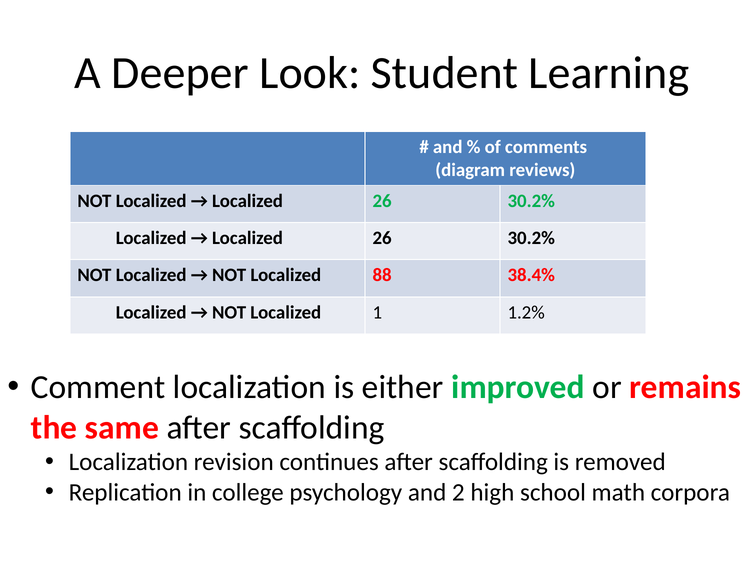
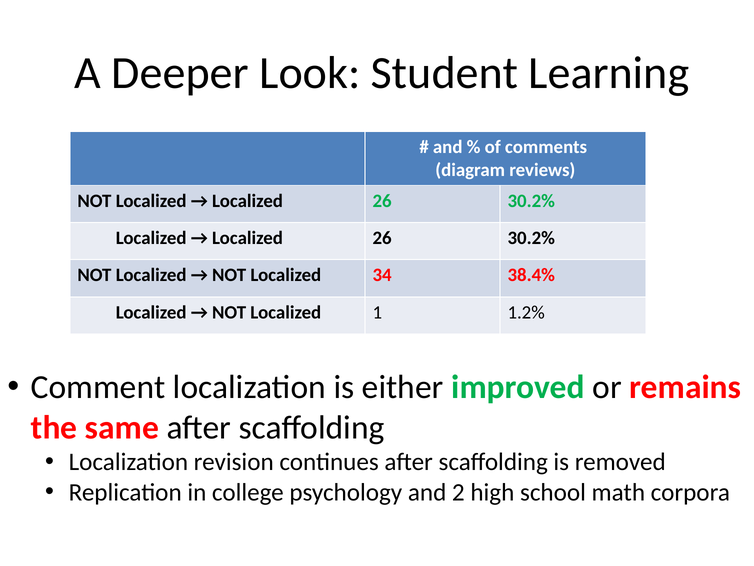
88: 88 -> 34
